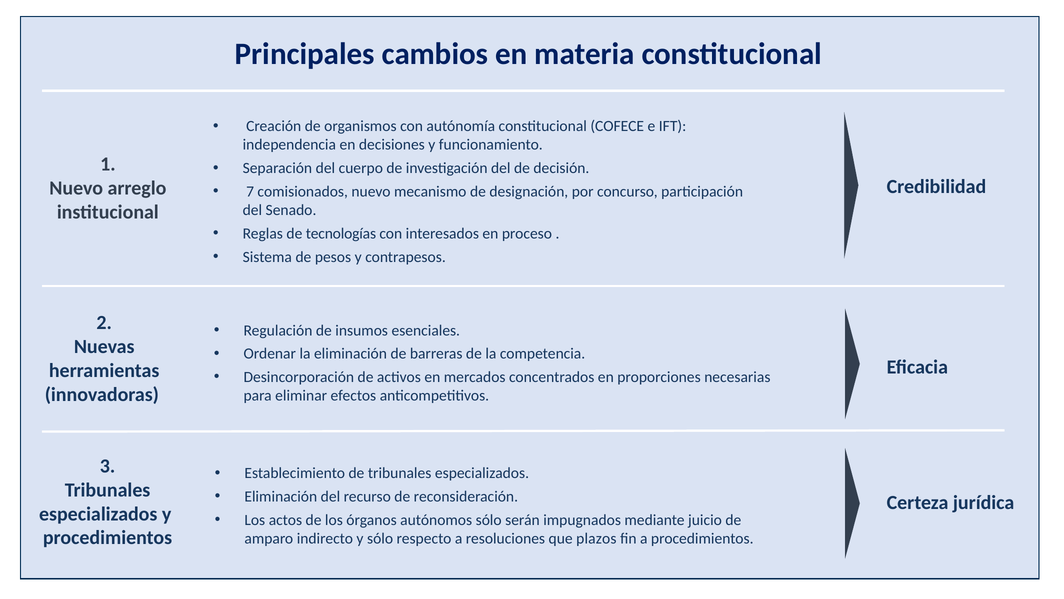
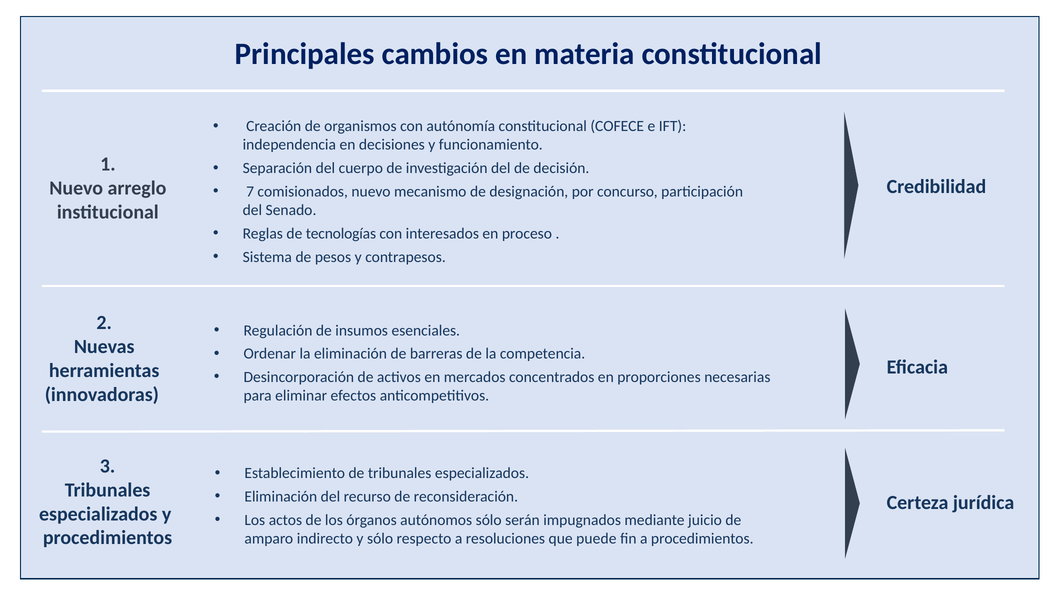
plazos: plazos -> puede
